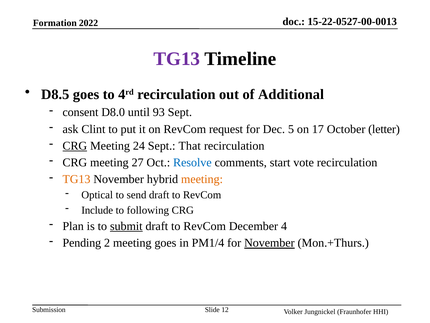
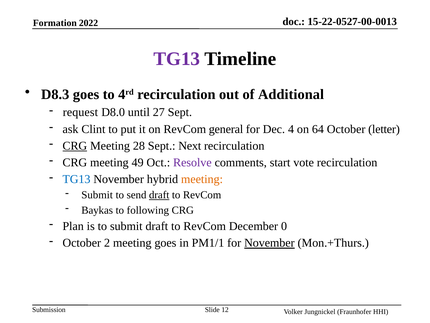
D8.5: D8.5 -> D8.3
consent: consent -> request
93: 93 -> 27
request: request -> general
5: 5 -> 4
17: 17 -> 64
24: 24 -> 28
That: That -> Next
27: 27 -> 49
Resolve colour: blue -> purple
TG13 at (76, 179) colour: orange -> blue
Optical at (97, 195): Optical -> Submit
draft at (159, 195) underline: none -> present
Include: Include -> Baykas
submit at (126, 226) underline: present -> none
4: 4 -> 0
Pending at (82, 243): Pending -> October
PM1/4: PM1/4 -> PM1/1
